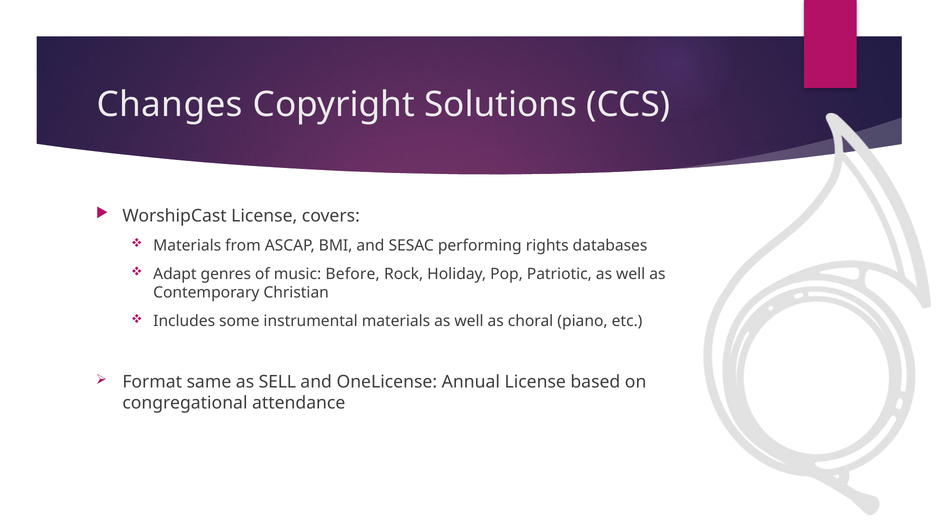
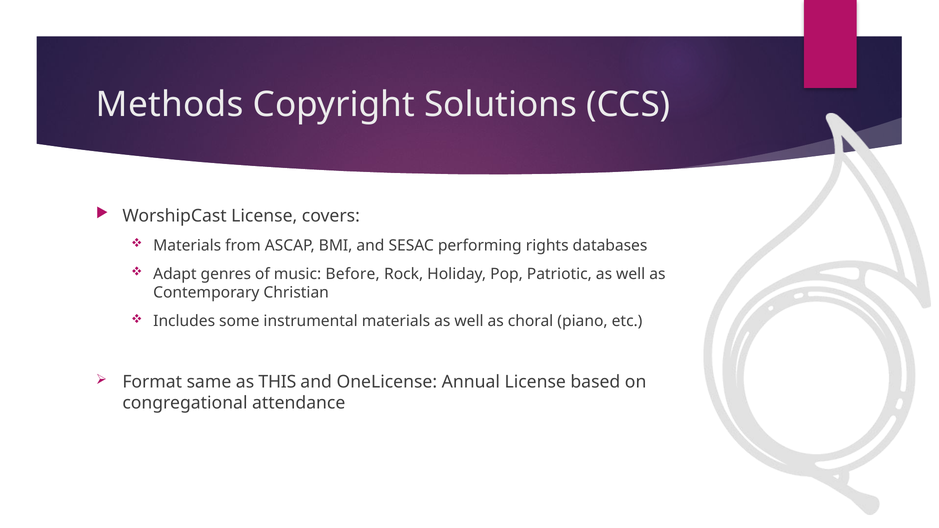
Changes: Changes -> Methods
SELL: SELL -> THIS
